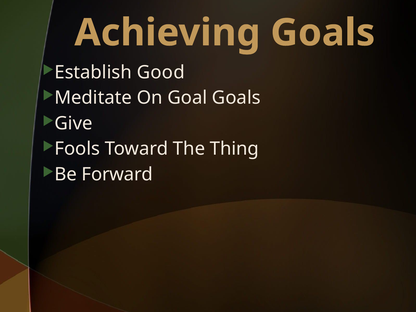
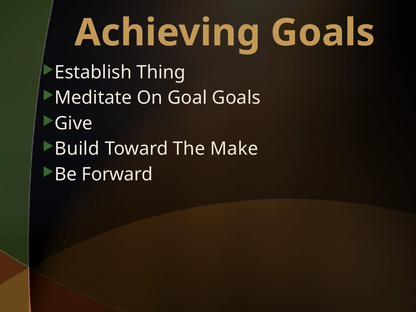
Good: Good -> Thing
Fools: Fools -> Build
Thing: Thing -> Make
